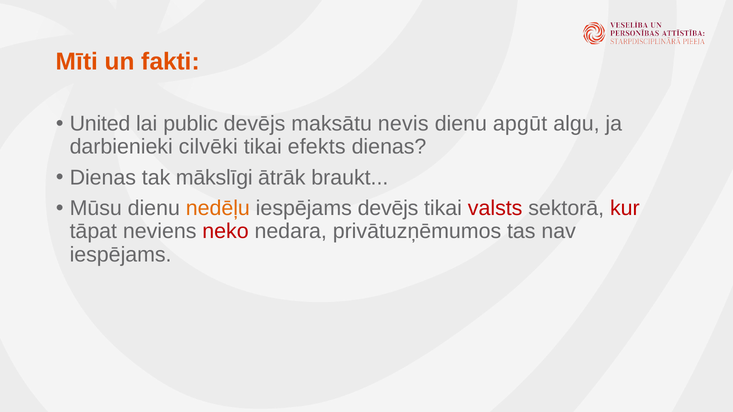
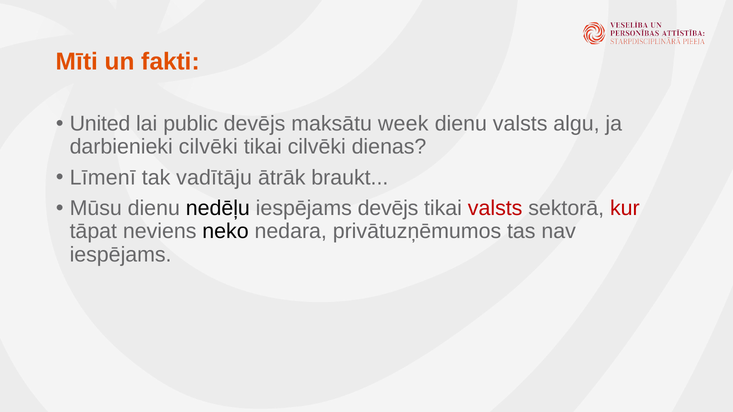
nevis: nevis -> week
dienu apgūt: apgūt -> valsts
tikai efekts: efekts -> cilvēki
Dienas at (103, 178): Dienas -> Līmenī
mākslīgi: mākslīgi -> vadītāju
nedēļu colour: orange -> black
neko colour: red -> black
